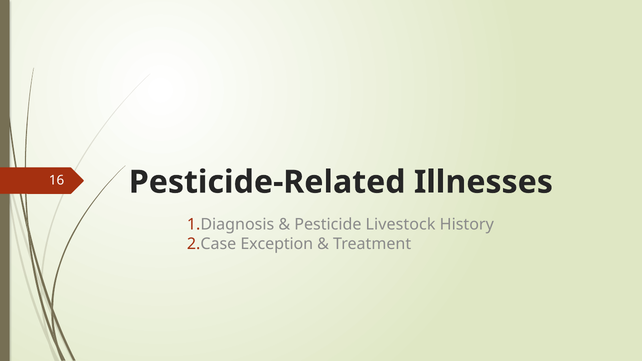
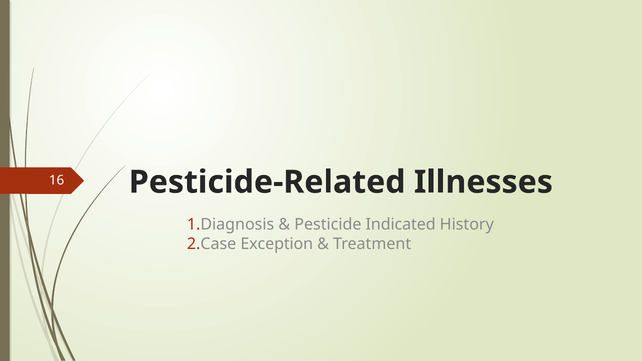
Livestock: Livestock -> Indicated
